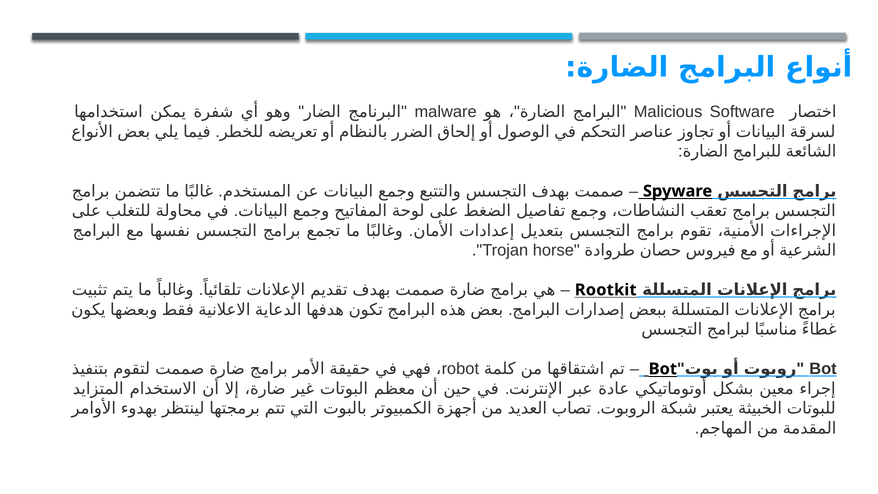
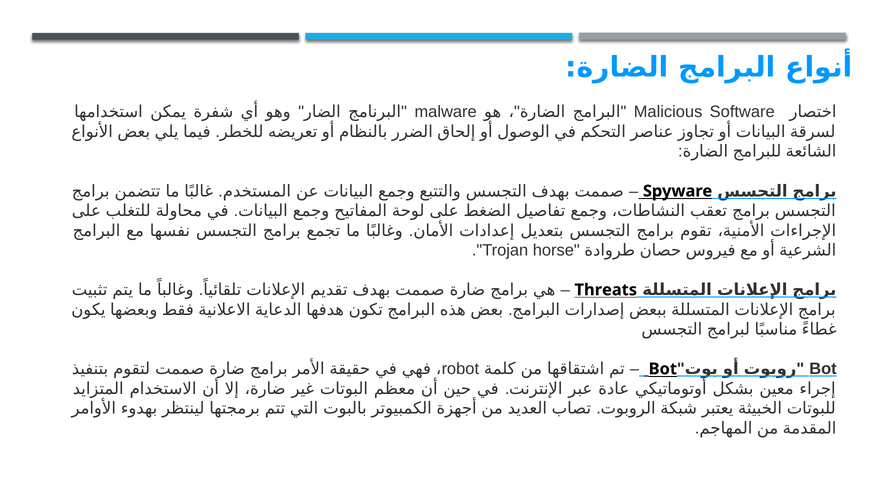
Rootkit: Rootkit -> Threats
